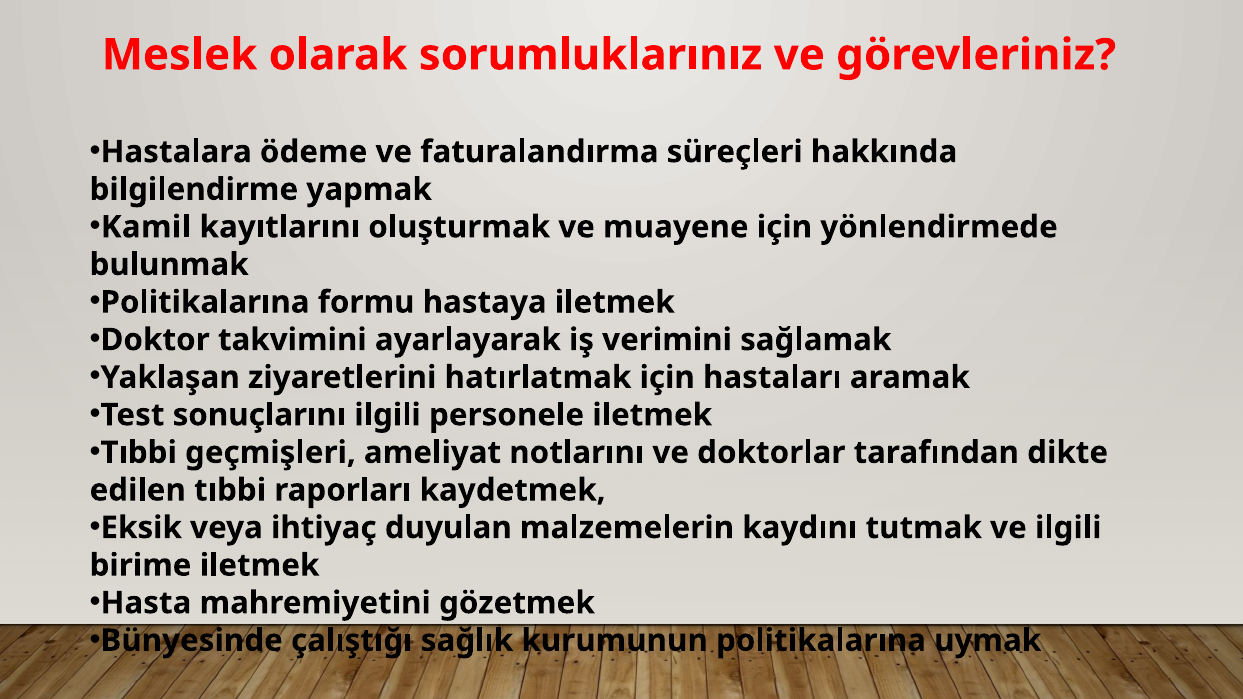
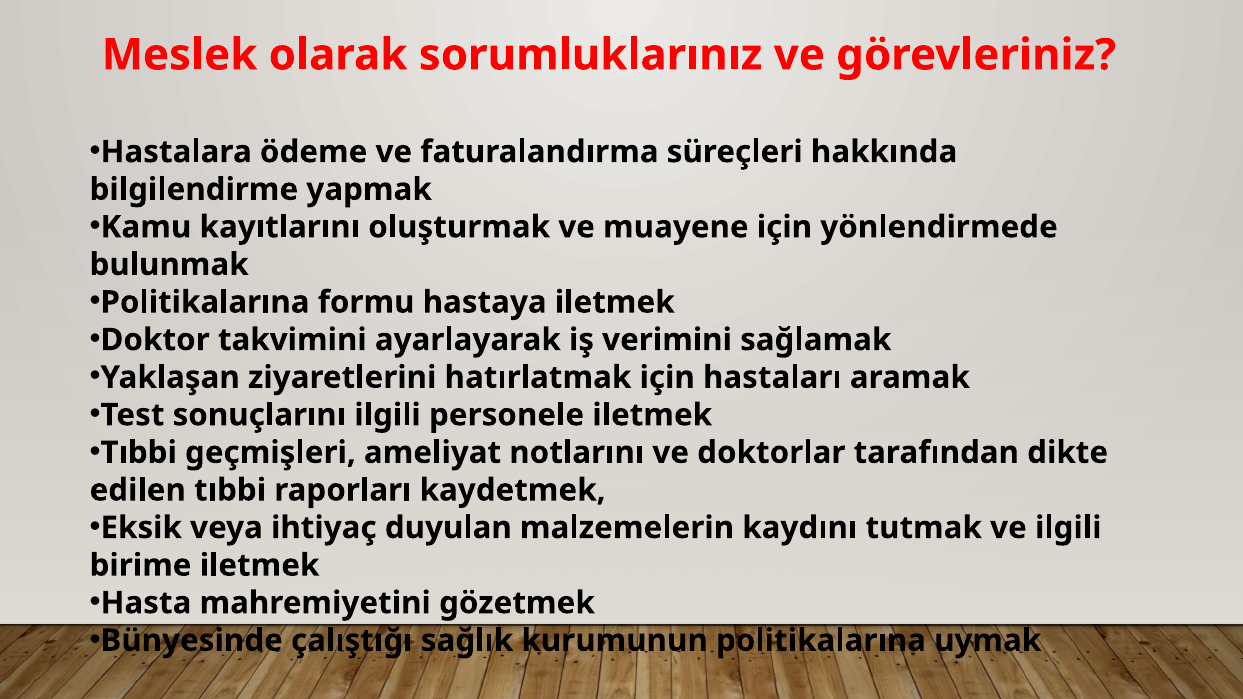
Kamil: Kamil -> Kamu
